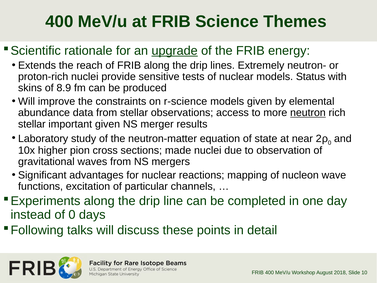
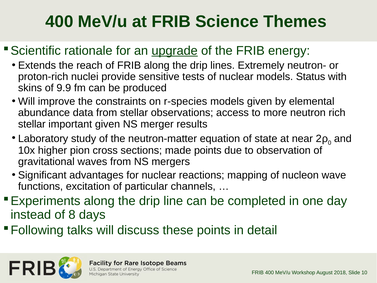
8.9: 8.9 -> 9.9
r-science: r-science -> r-species
neutron underline: present -> none
made nuclei: nuclei -> points
of 0: 0 -> 8
